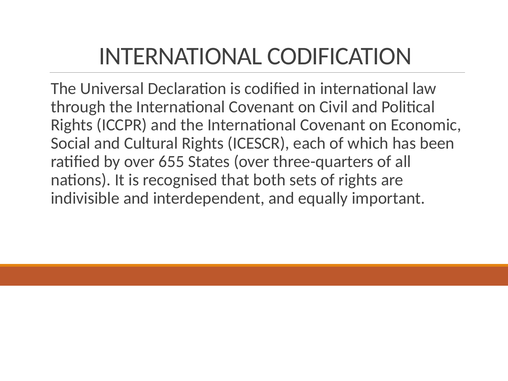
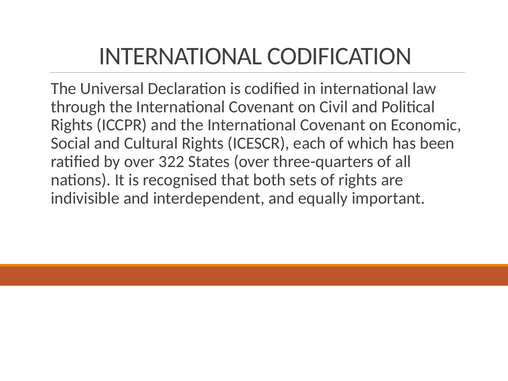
655: 655 -> 322
